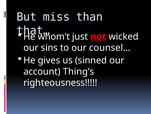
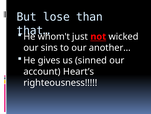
miss: miss -> lose
counsel…: counsel… -> another…
Thing’s: Thing’s -> Heart’s
